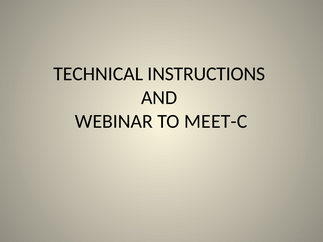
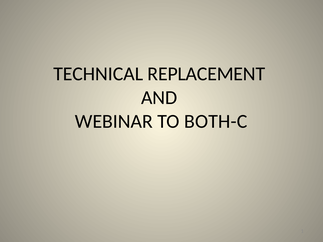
INSTRUCTIONS: INSTRUCTIONS -> REPLACEMENT
MEET-C: MEET-C -> BOTH-C
